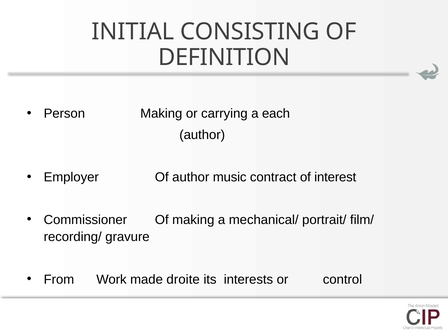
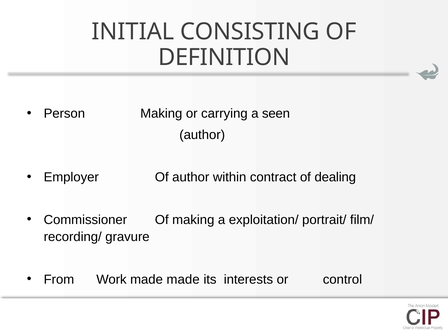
each: each -> seen
music: music -> within
interest: interest -> dealing
mechanical/: mechanical/ -> exploitation/
made droite: droite -> made
